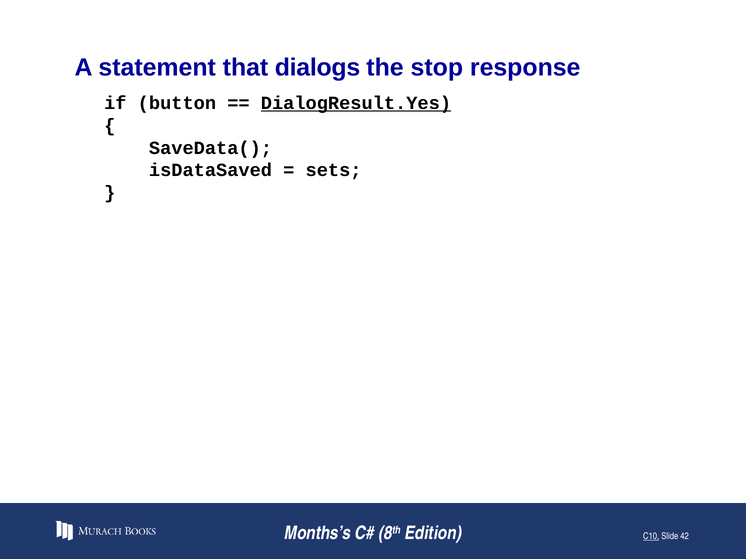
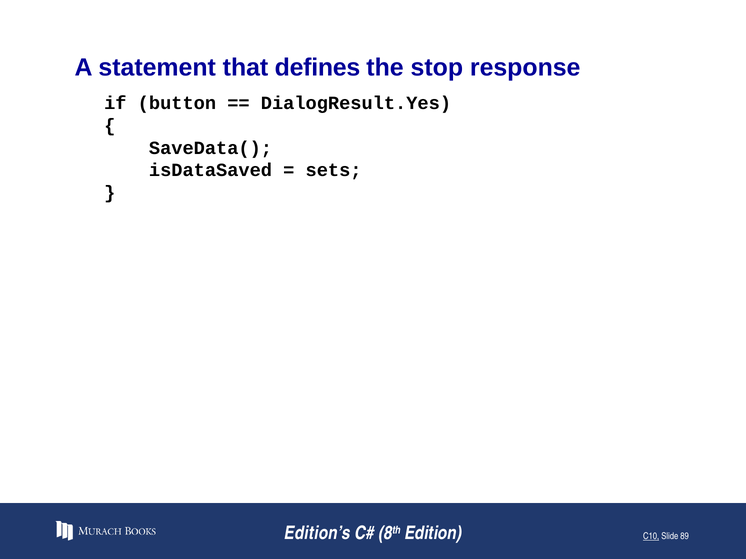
dialogs: dialogs -> defines
DialogResult.Yes underline: present -> none
Months’s: Months’s -> Edition’s
42: 42 -> 89
